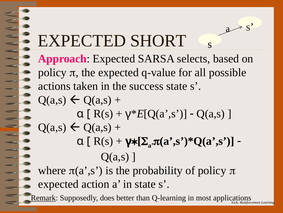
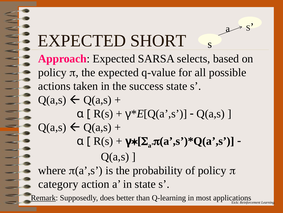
expected at (58, 184): expected -> category
